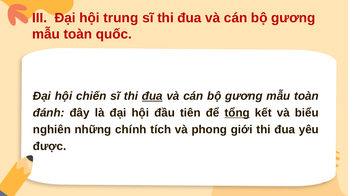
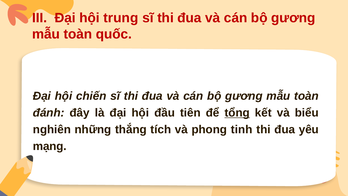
đua at (152, 96) underline: present -> none
chính: chính -> thắng
giới: giới -> tinh
được: được -> mạng
